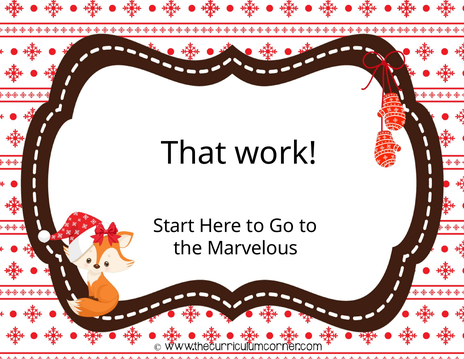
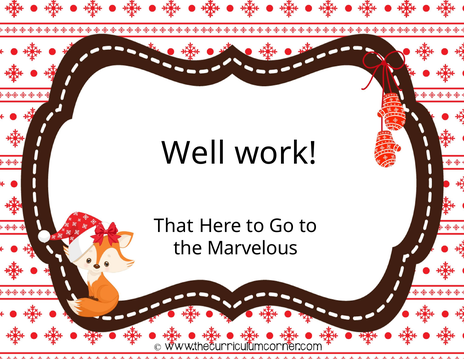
That: That -> Well
Start: Start -> That
